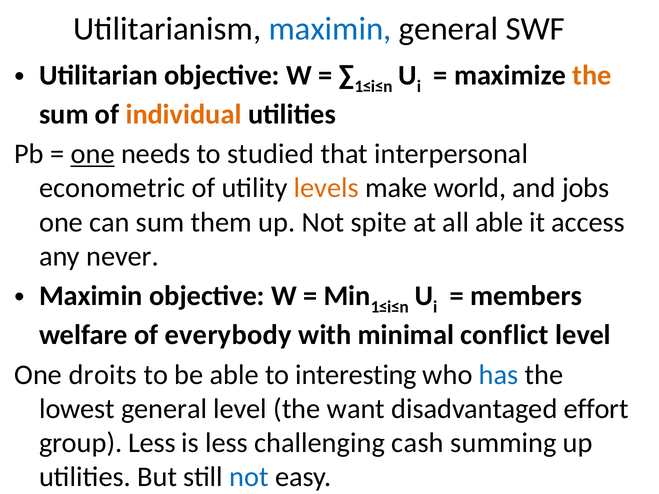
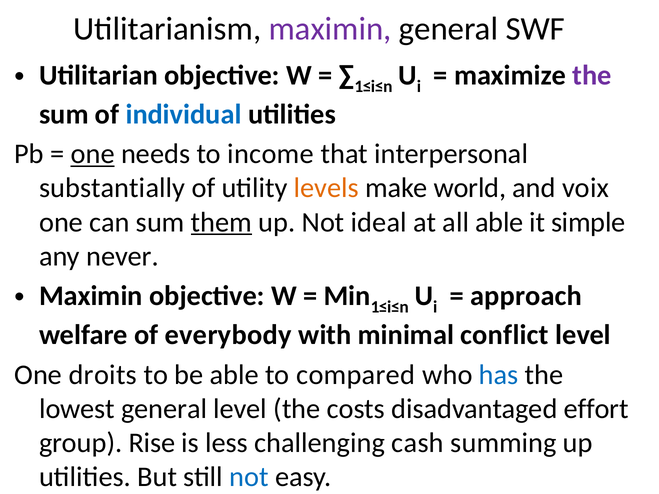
maximin at (330, 29) colour: blue -> purple
the at (592, 75) colour: orange -> purple
individual colour: orange -> blue
studied: studied -> income
econometric: econometric -> substantially
jobs: jobs -> voix
them underline: none -> present
spite: spite -> ideal
access: access -> simple
members: members -> approach
interesting: interesting -> compared
want: want -> costs
group Less: Less -> Rise
